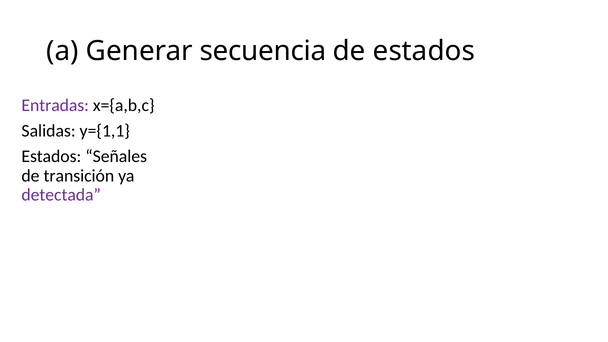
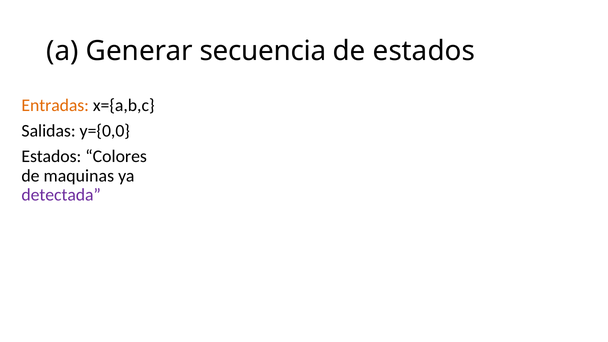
Entradas colour: purple -> orange
y={1,1: y={1,1 -> y={0,0
Señales: Señales -> Colores
transición: transición -> maquinas
